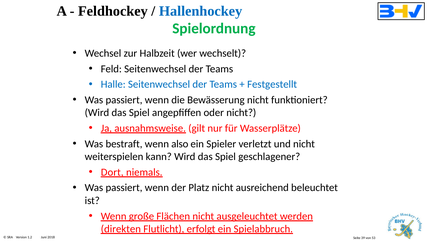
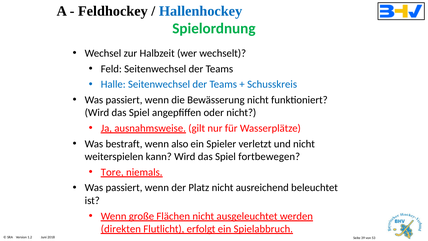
Festgestellt: Festgestellt -> Schusskreis
geschlagener: geschlagener -> fortbewegen
Dort: Dort -> Tore
